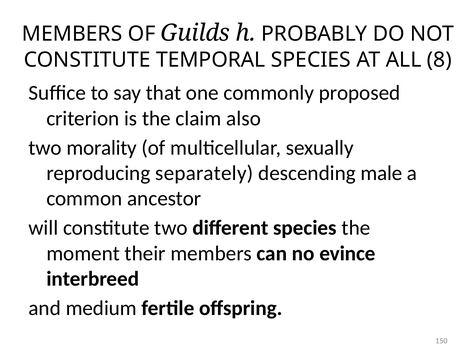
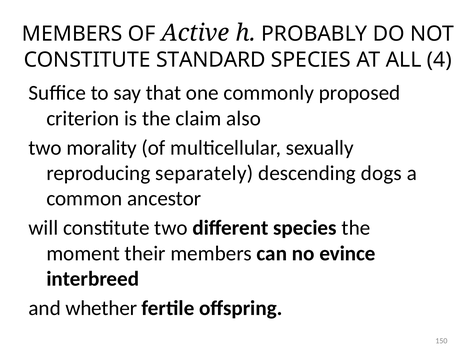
Guilds: Guilds -> Active
TEMPORAL: TEMPORAL -> STANDARD
8: 8 -> 4
male: male -> dogs
medium: medium -> whether
